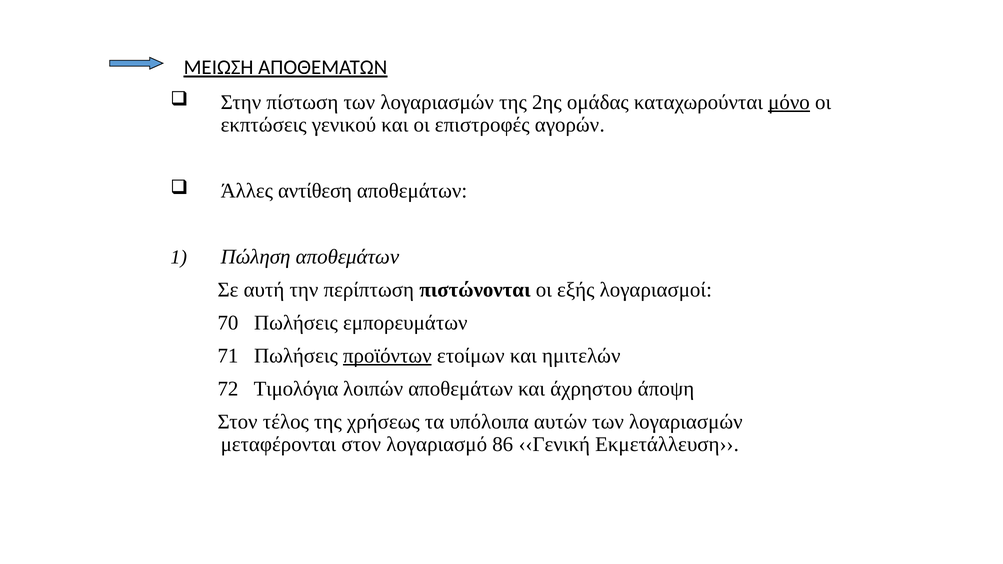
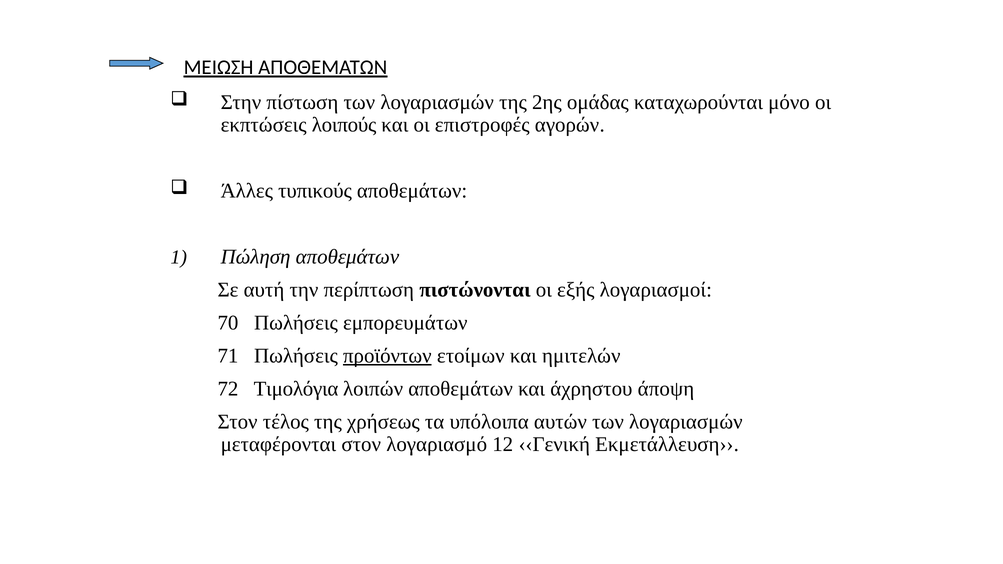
μόνο underline: present -> none
γενικού: γενικού -> λοιπούς
αντίθεση: αντίθεση -> τυπικούς
86: 86 -> 12
